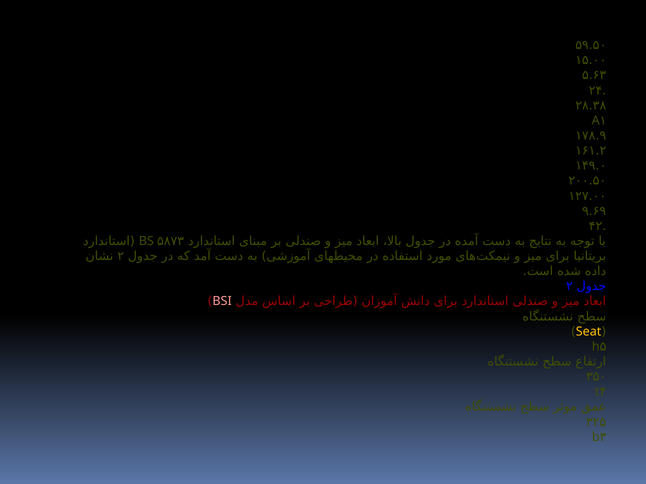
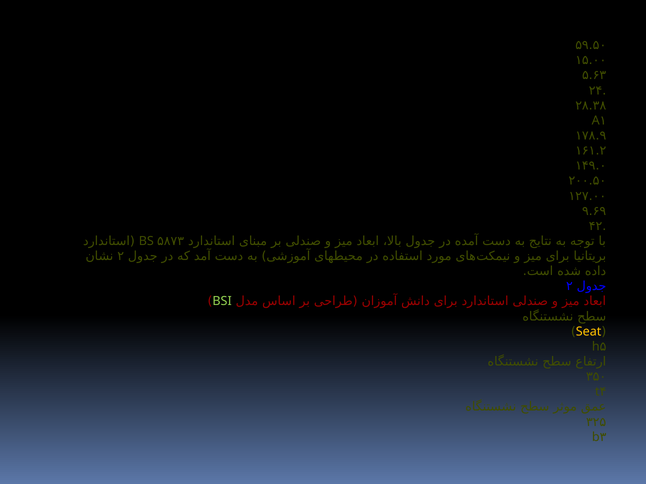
BSI colour: pink -> light green
